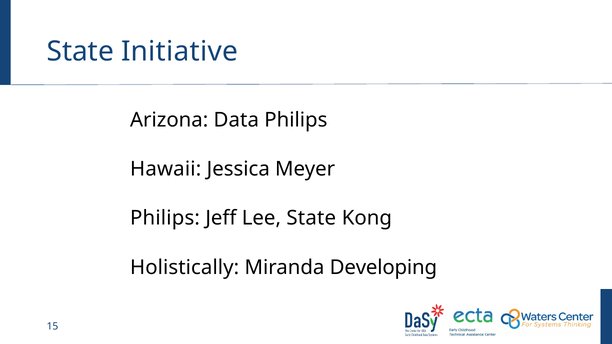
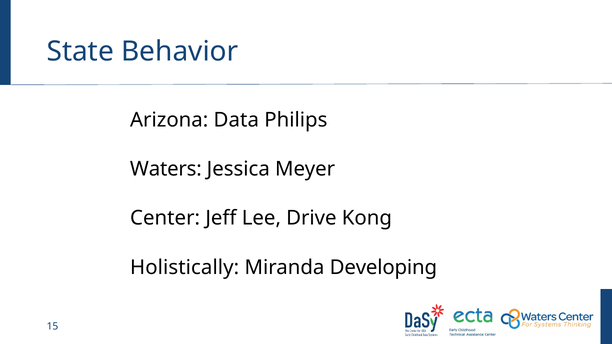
Initiative: Initiative -> Behavior
Hawaii: Hawaii -> Waters
Philips at (165, 218): Philips -> Center
Lee State: State -> Drive
